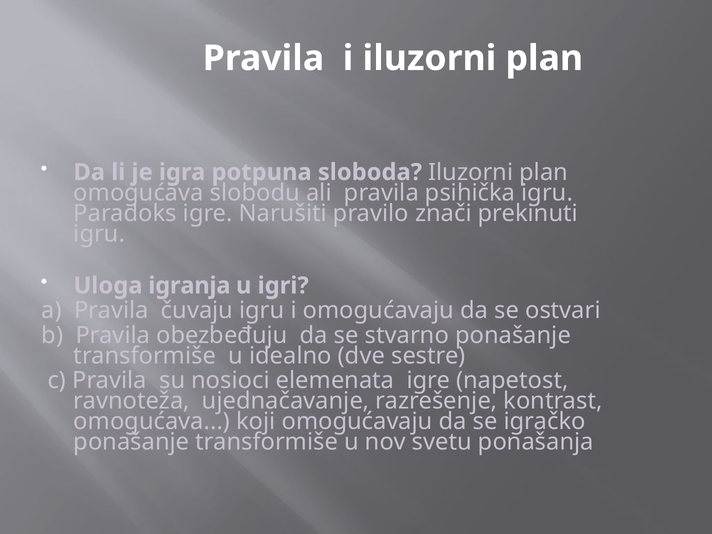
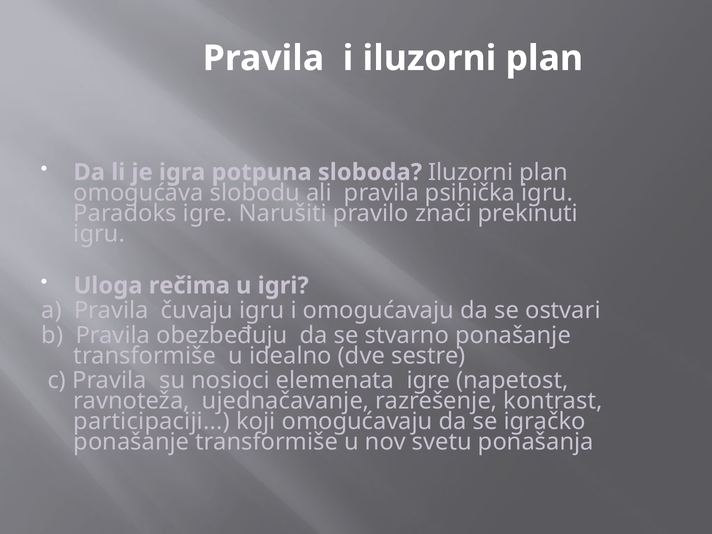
igranja: igranja -> rečima
omogućava at (152, 422): omogućava -> participaciji
